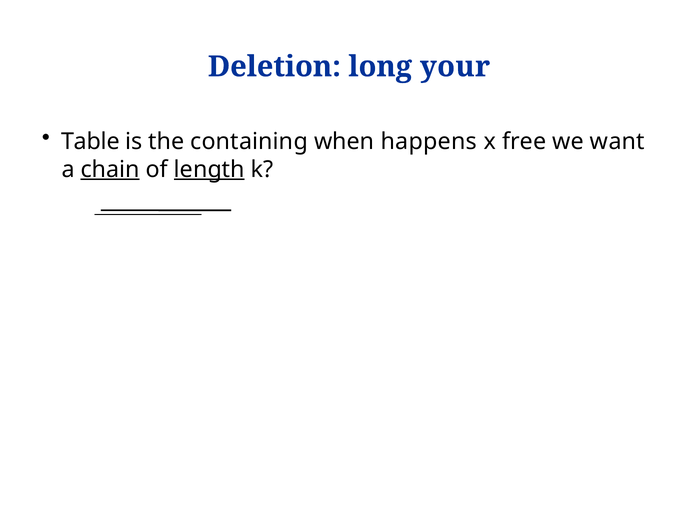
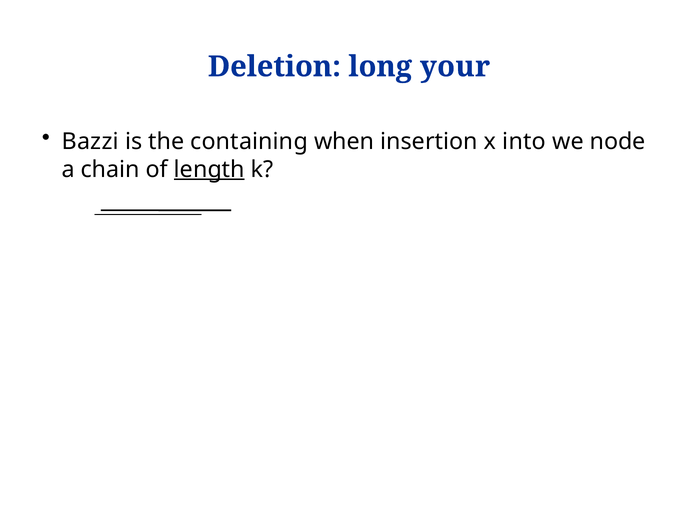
Table: Table -> Bazzi
happens: happens -> insertion
free: free -> into
want: want -> node
chain underline: present -> none
